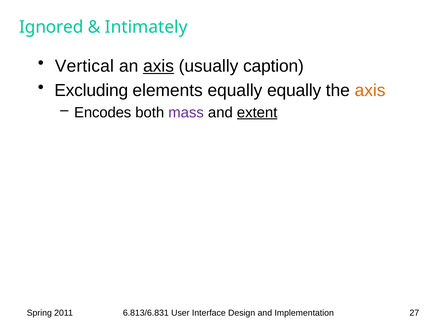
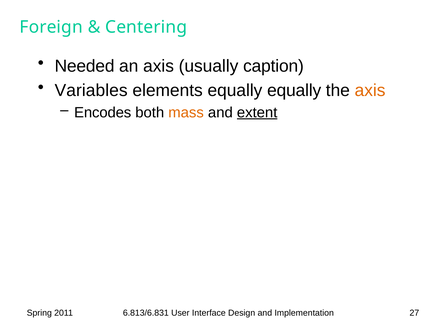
Ignored: Ignored -> Foreign
Intimately: Intimately -> Centering
Vertical: Vertical -> Needed
axis at (159, 66) underline: present -> none
Excluding: Excluding -> Variables
mass colour: purple -> orange
